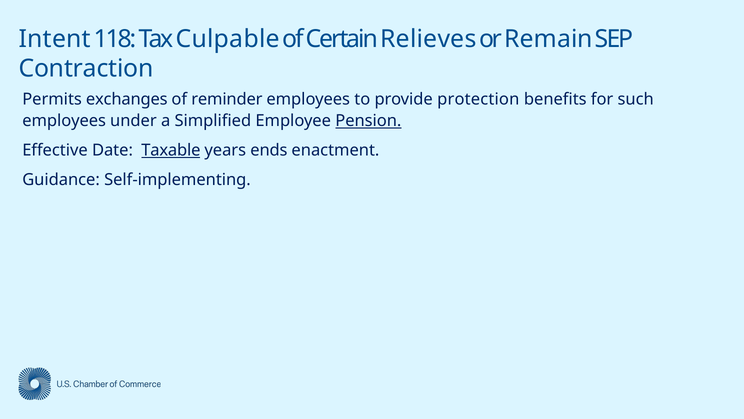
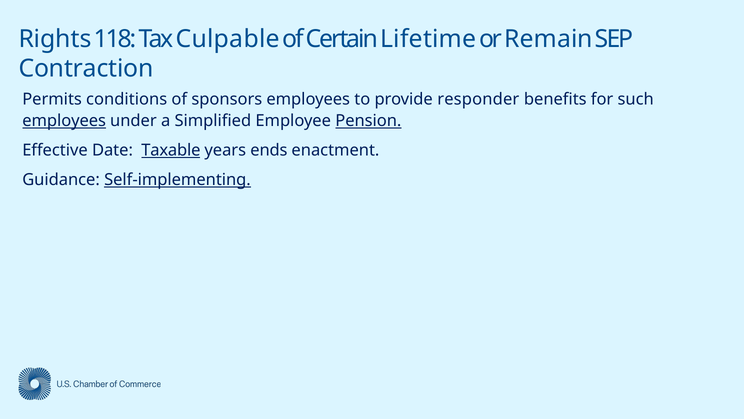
Intent: Intent -> Rights
Relieves: Relieves -> Lifetime
exchanges: exchanges -> conditions
reminder: reminder -> sponsors
protection: protection -> responder
employees at (64, 121) underline: none -> present
Self-implementing underline: none -> present
